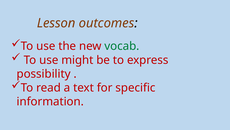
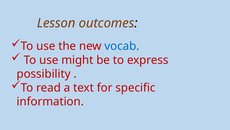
vocab colour: green -> blue
